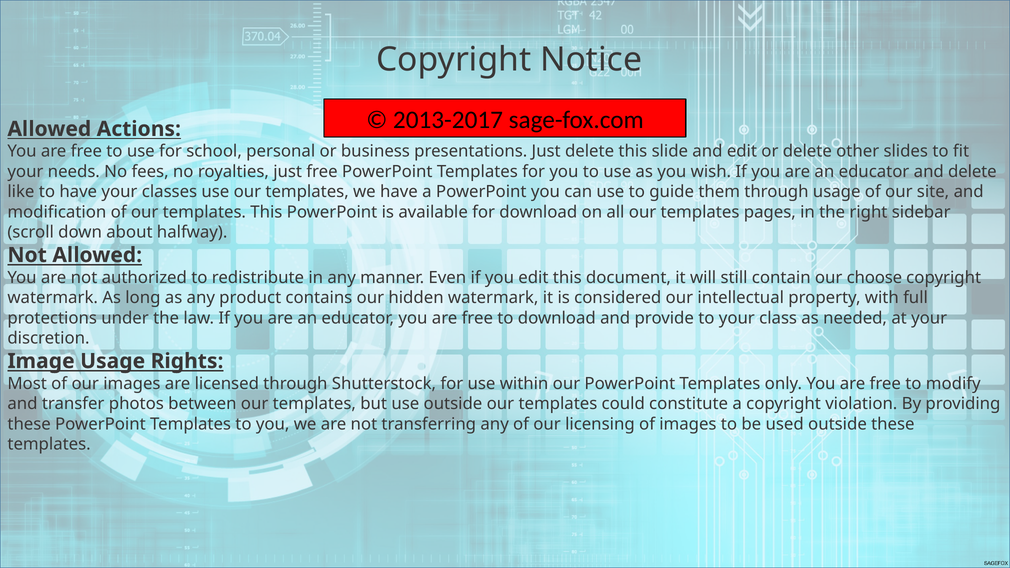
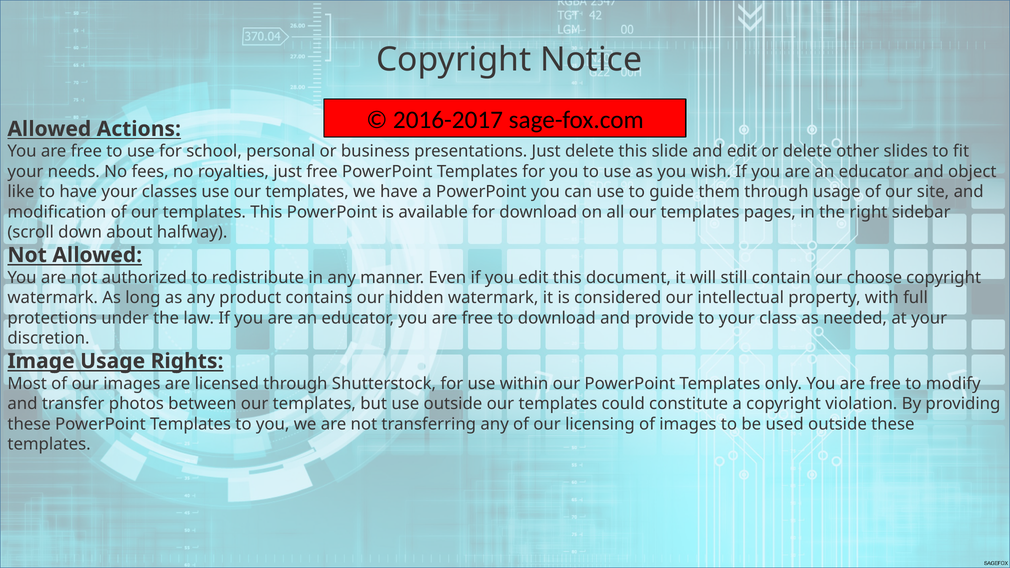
2013-2017: 2013-2017 -> 2016-2017
and delete: delete -> object
